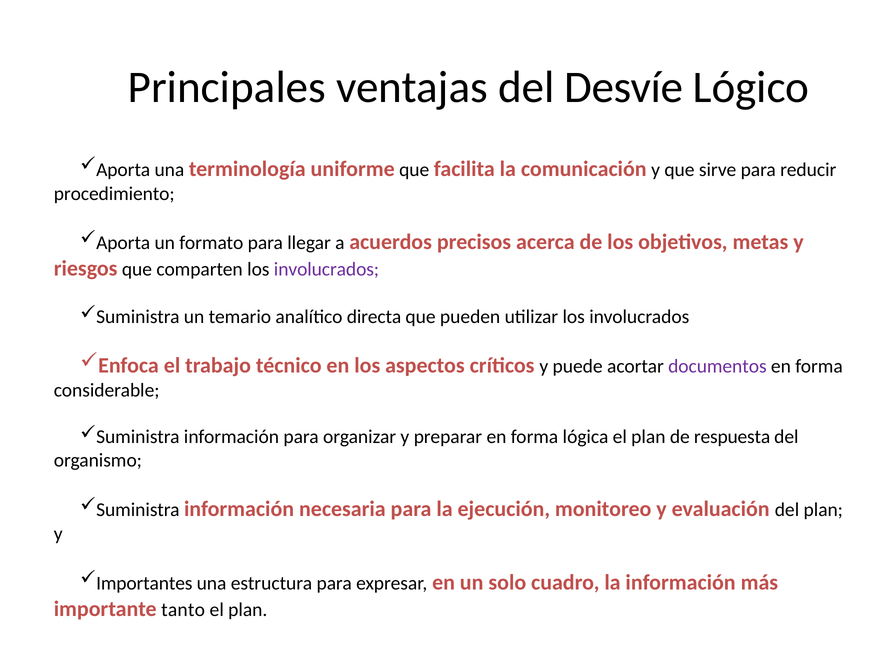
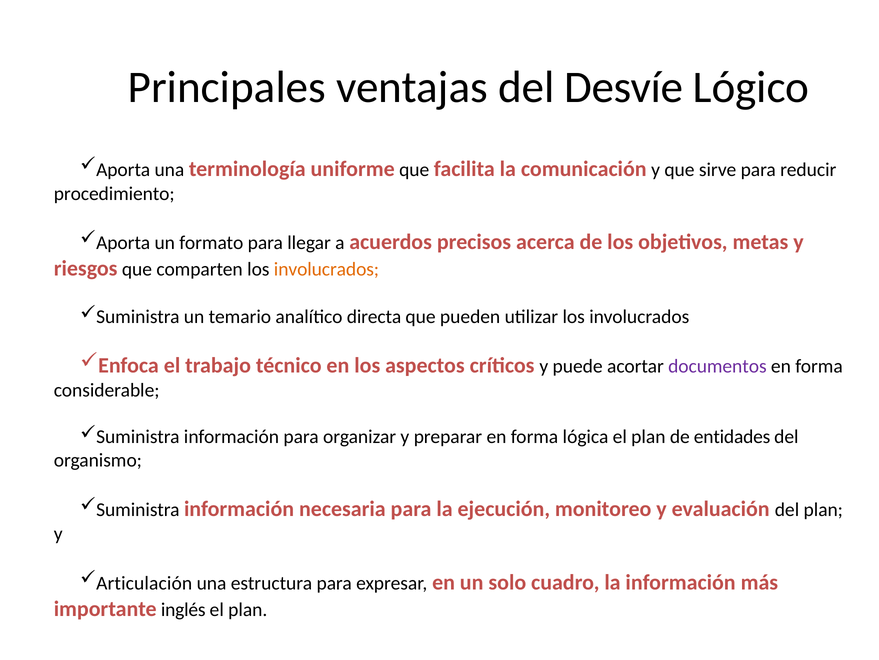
involucrados at (326, 269) colour: purple -> orange
respuesta: respuesta -> entidades
Importantes: Importantes -> Articulación
tanto: tanto -> inglés
